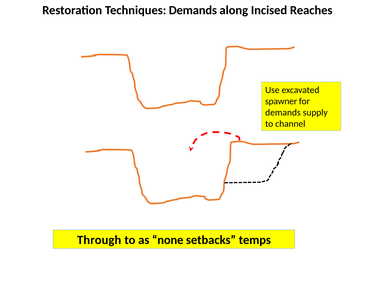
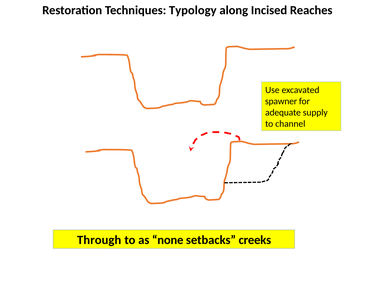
Techniques Demands: Demands -> Typology
demands at (283, 112): demands -> adequate
temps: temps -> creeks
